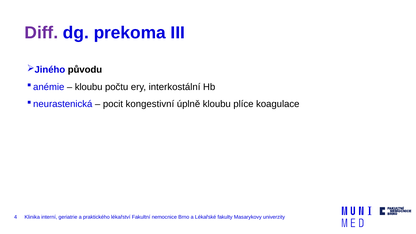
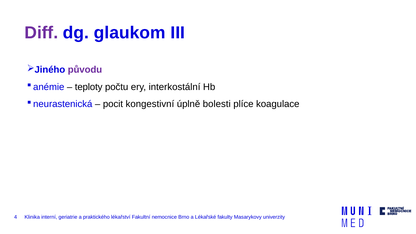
prekoma: prekoma -> glaukom
původu colour: black -> purple
kloubu at (89, 87): kloubu -> teploty
úplně kloubu: kloubu -> bolesti
